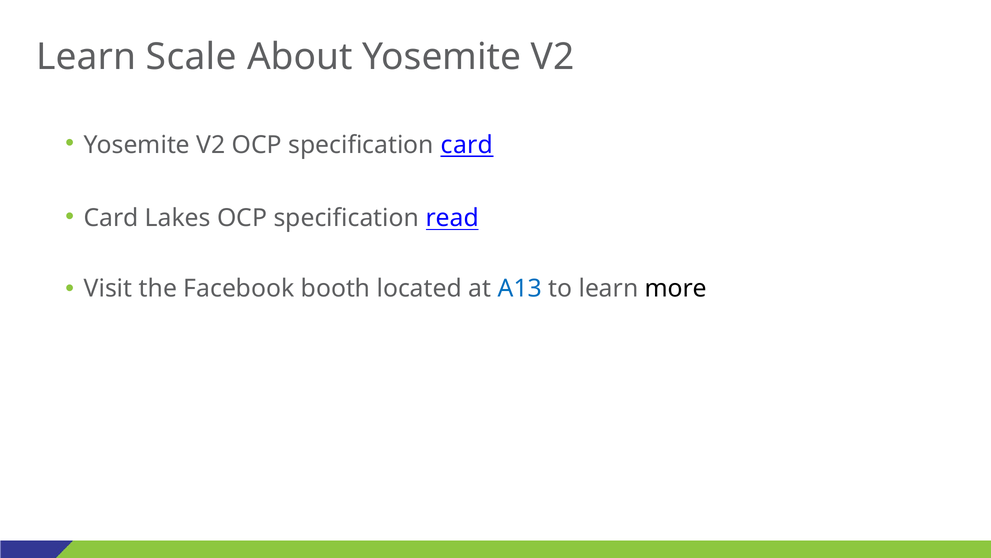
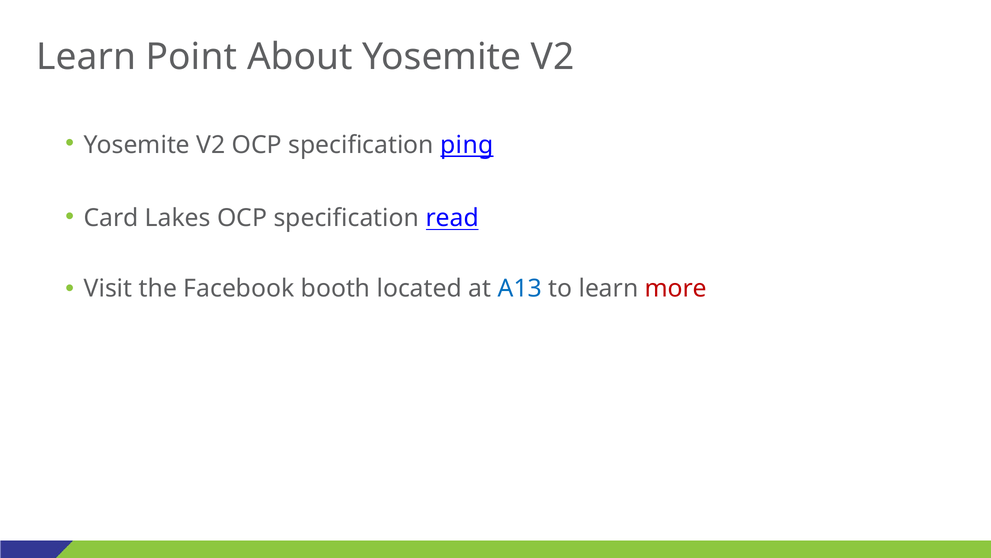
Scale: Scale -> Point
specification card: card -> ping
more colour: black -> red
